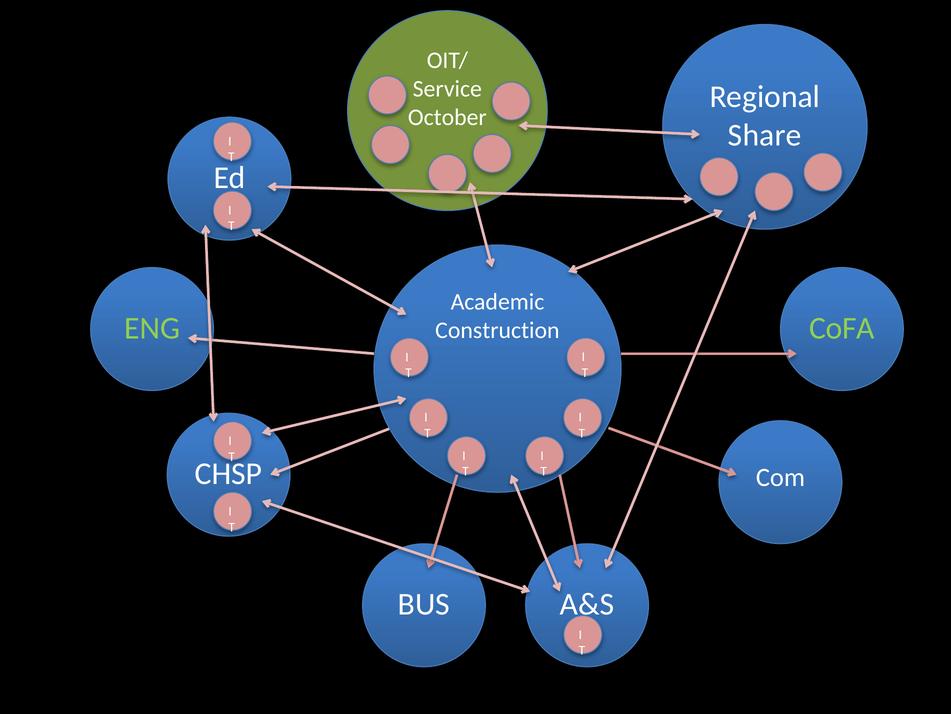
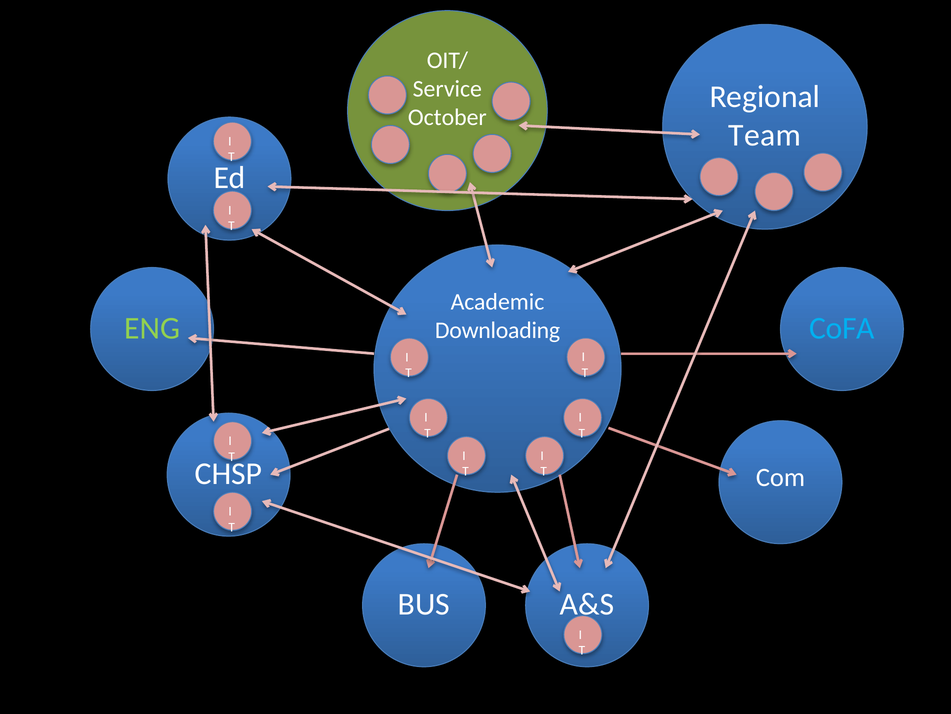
Share: Share -> Team
CoFA colour: light green -> light blue
Construction: Construction -> Downloading
